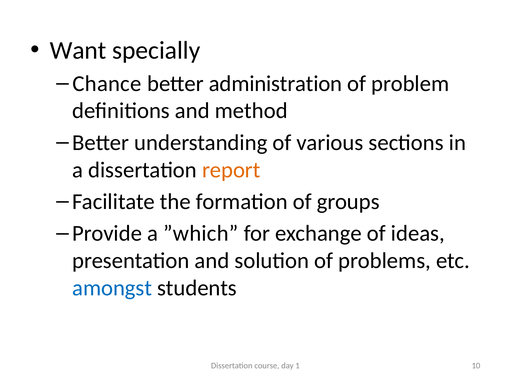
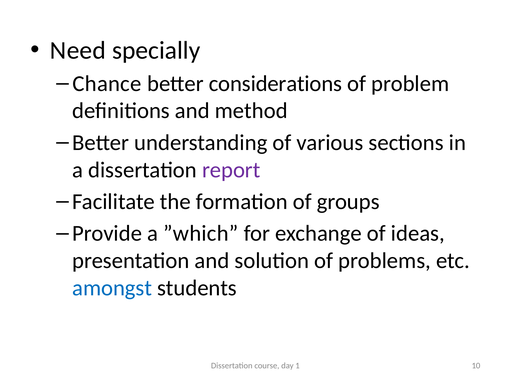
Want: Want -> Need
administration: administration -> considerations
report colour: orange -> purple
